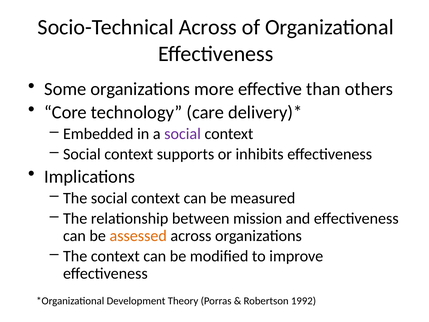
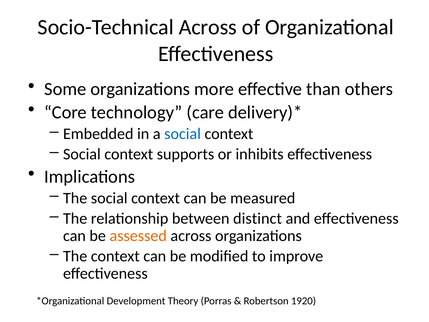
social at (183, 134) colour: purple -> blue
mission: mission -> distinct
1992: 1992 -> 1920
